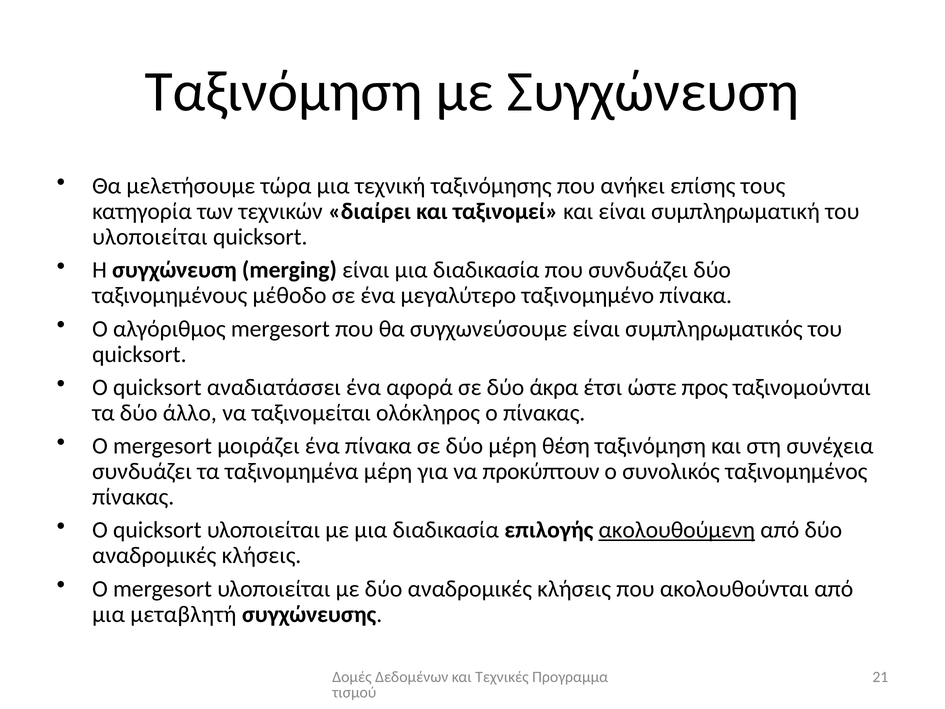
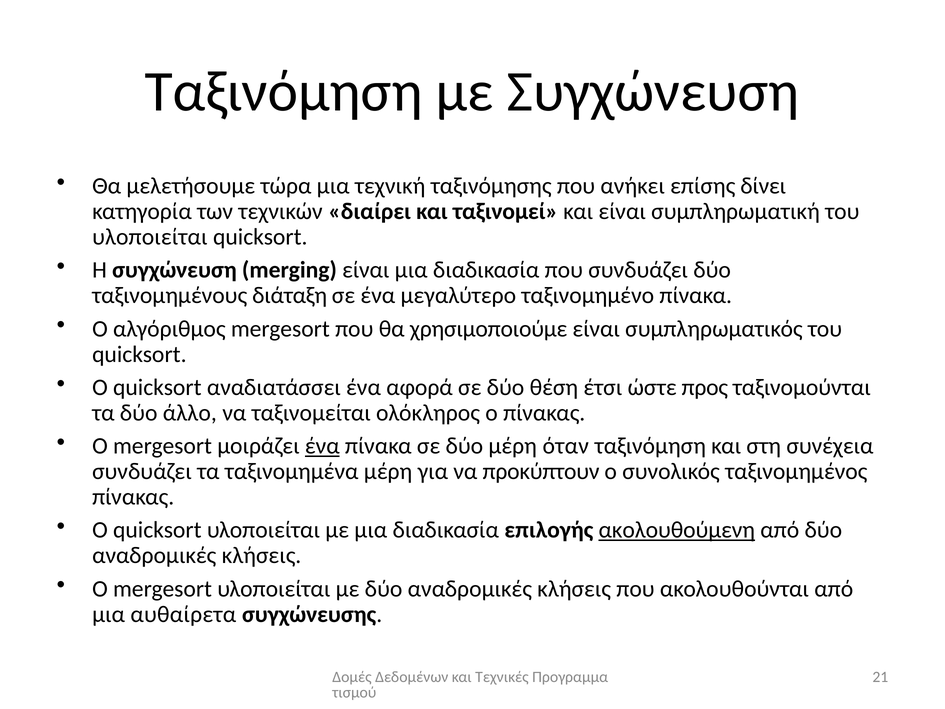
τους: τους -> δίνει
μέθοδο: μέθοδο -> διάταξη
συγχωνεύσουμε: συγχωνεύσουμε -> χρησιμοποιούμε
άκρα: άκρα -> θέση
ένα at (322, 446) underline: none -> present
θέση: θέση -> όταν
μεταβλητή: μεταβλητή -> αυθαίρετα
